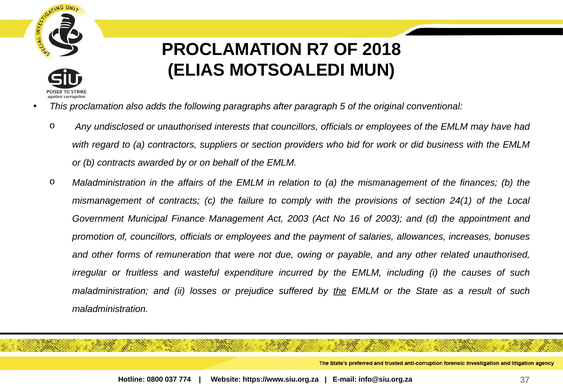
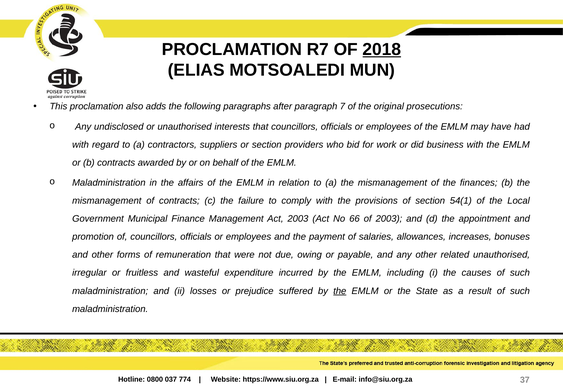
2018 underline: none -> present
5: 5 -> 7
conventional: conventional -> prosecutions
24(1: 24(1 -> 54(1
16: 16 -> 66
